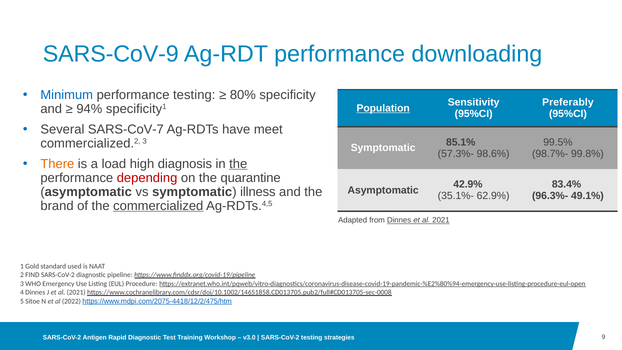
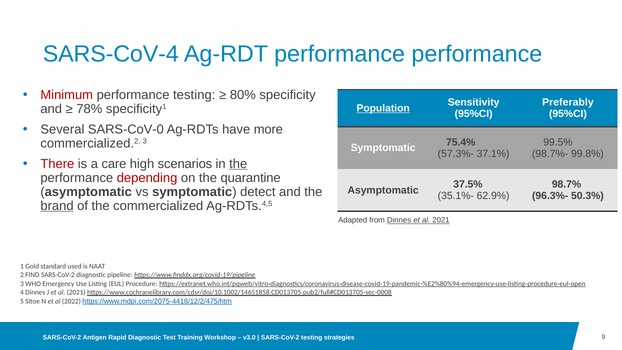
SARS-CoV-9: SARS-CoV-9 -> SARS-CoV-4
performance downloading: downloading -> performance
Minimum colour: blue -> red
94%: 94% -> 78%
SARS-CoV-7: SARS-CoV-7 -> SARS-CoV-0
meet: meet -> more
85.1%: 85.1% -> 75.4%
98.6%: 98.6% -> 37.1%
There colour: orange -> red
load: load -> care
diagnosis: diagnosis -> scenarios
42.9%: 42.9% -> 37.5%
83.4%: 83.4% -> 98.7%
illness: illness -> detect
49.1%: 49.1% -> 50.3%
brand underline: none -> present
commercialized underline: present -> none
